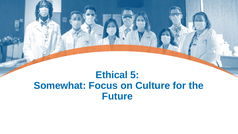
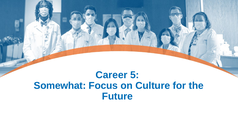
Ethical: Ethical -> Career
